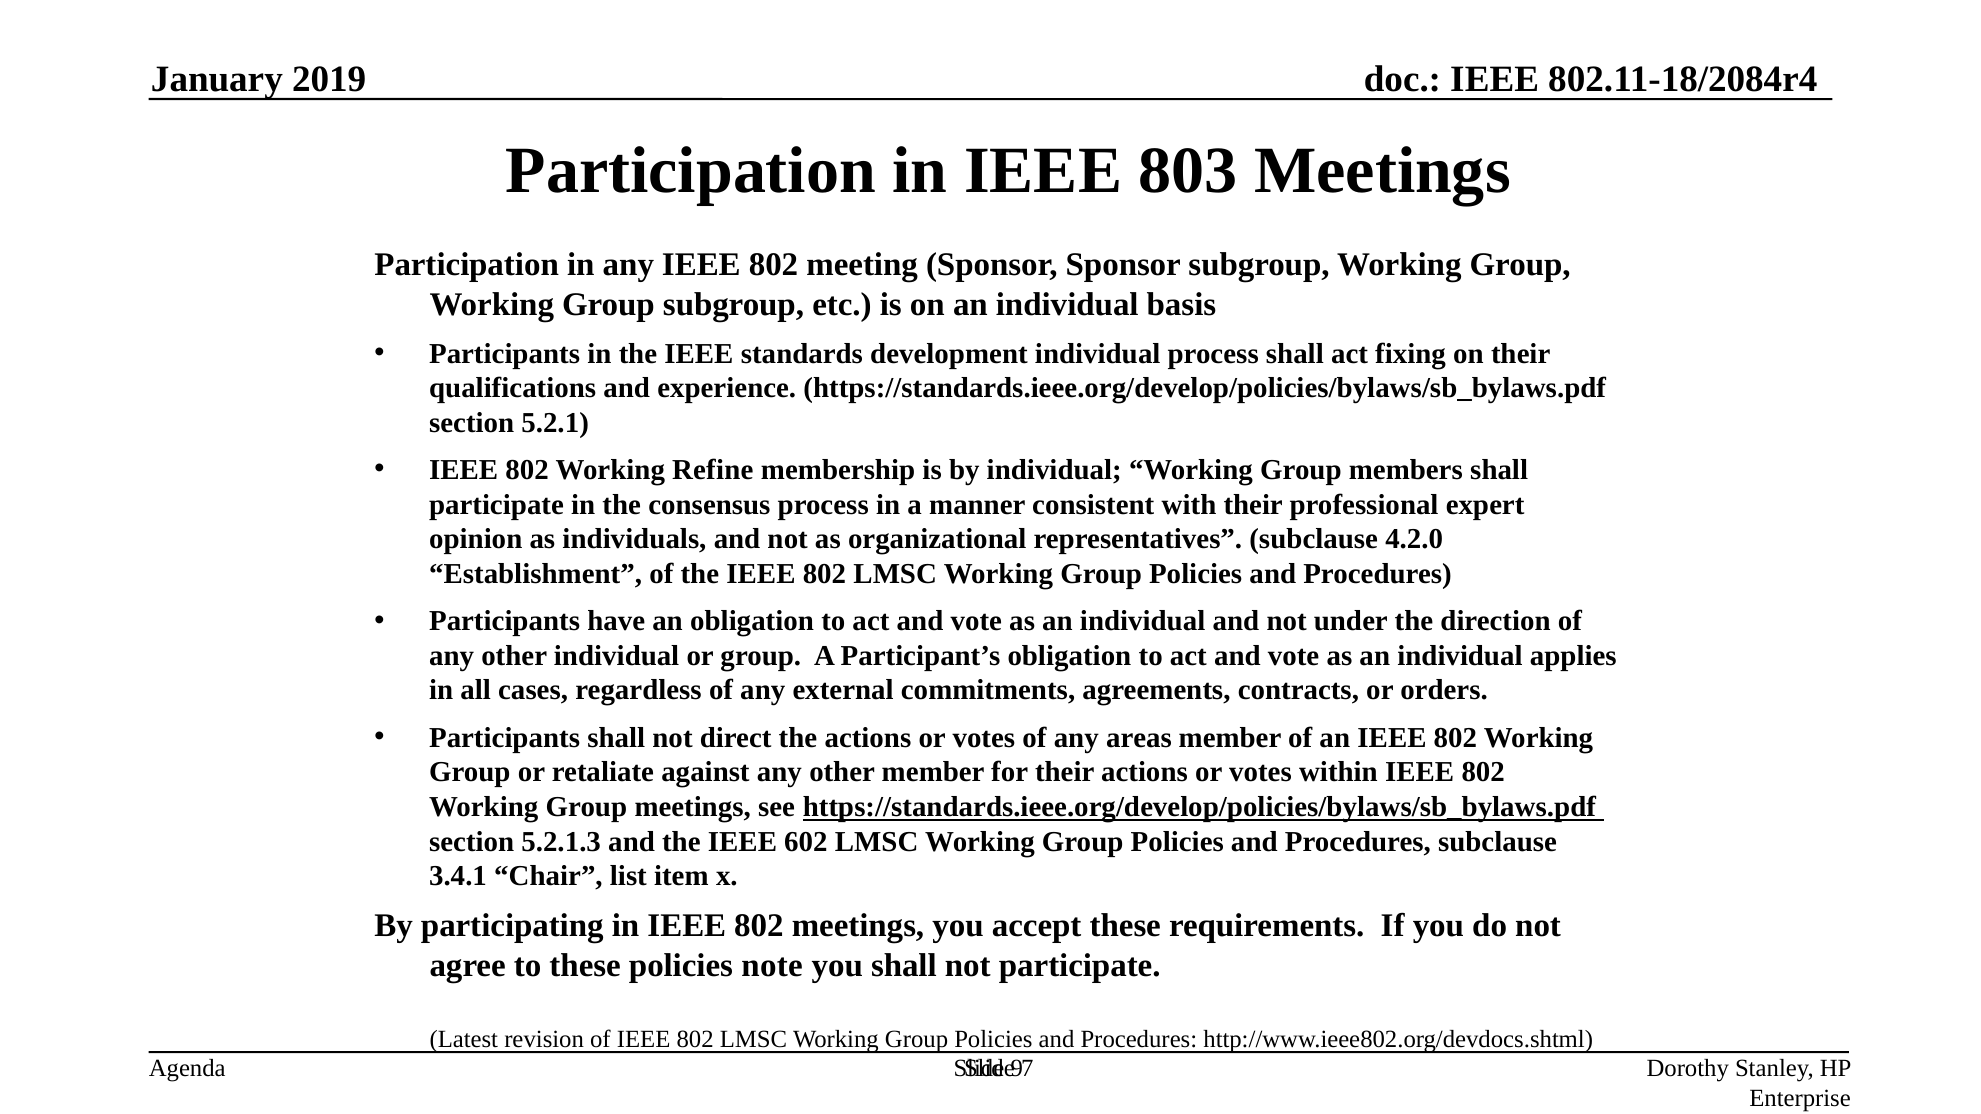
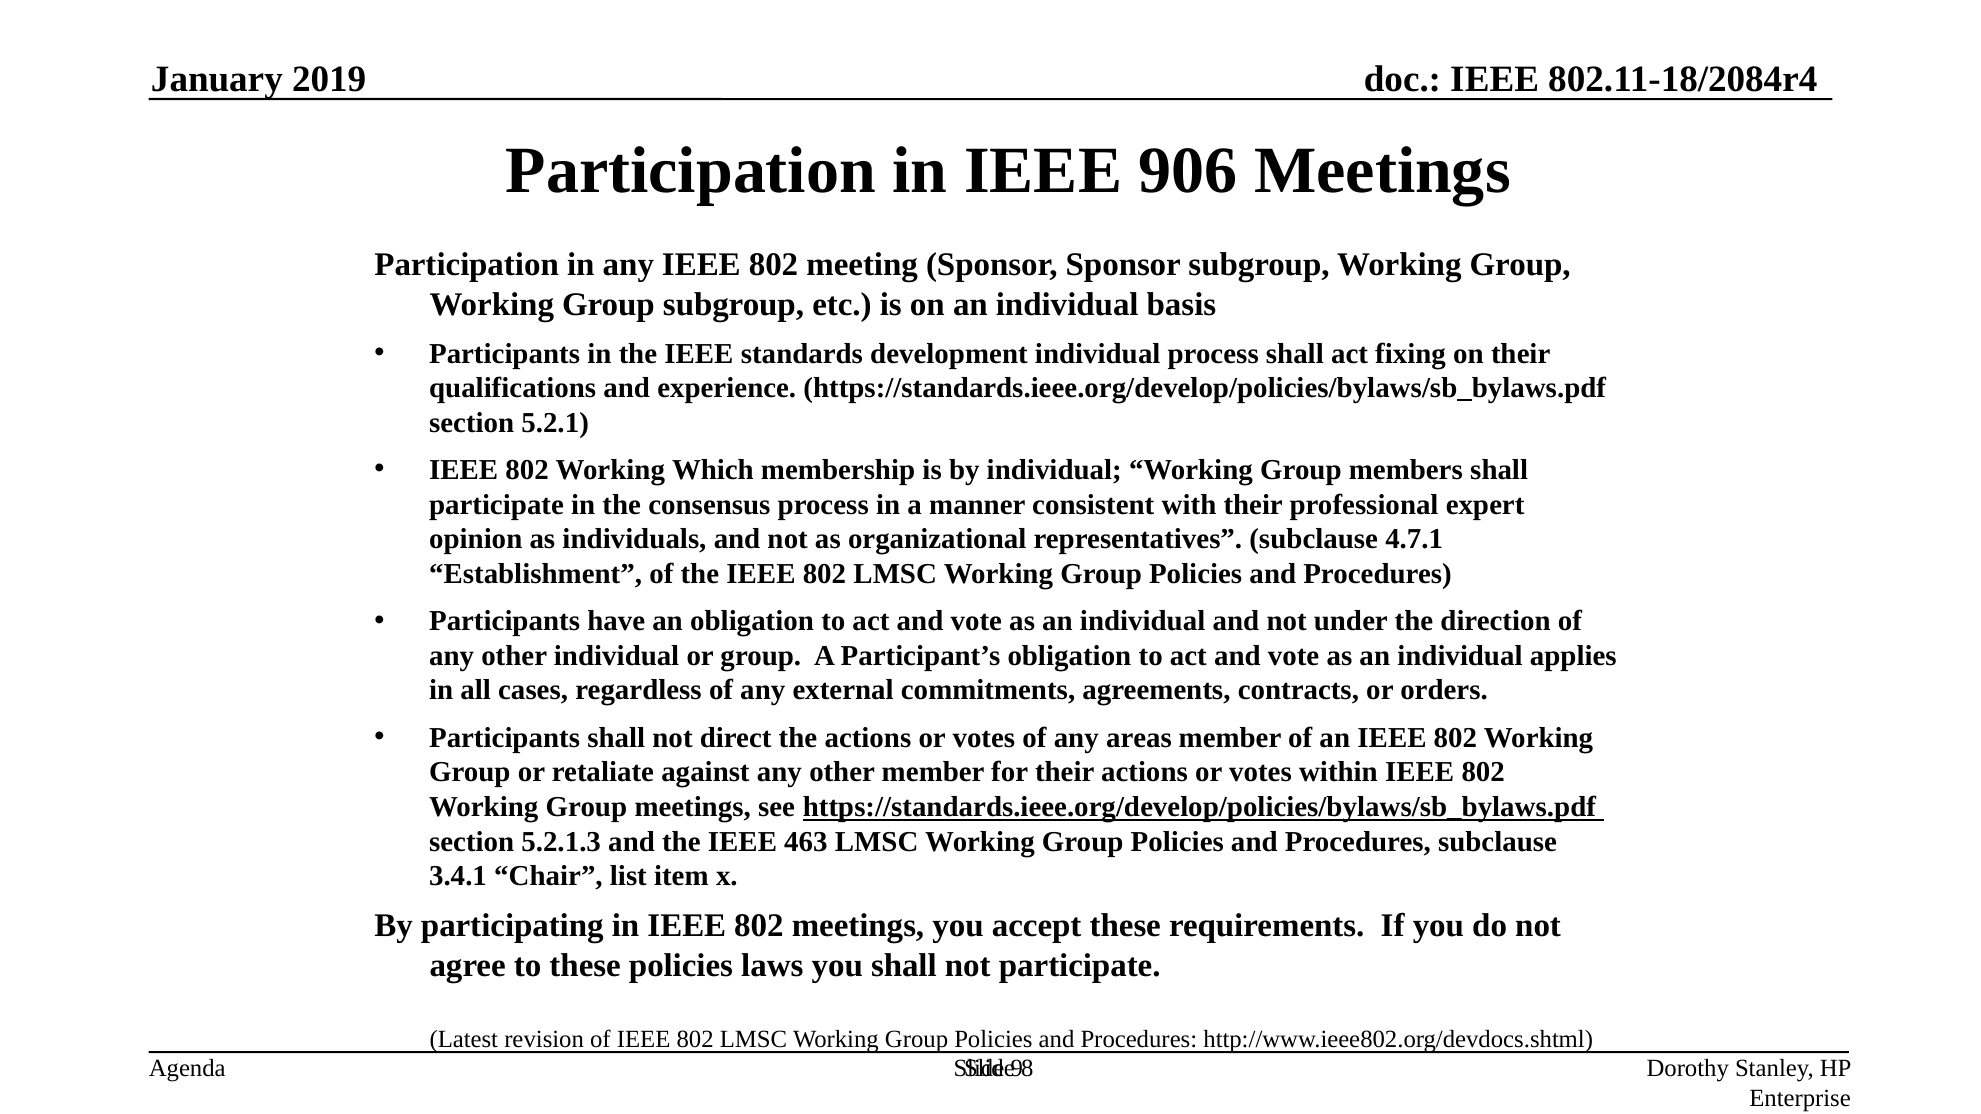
803: 803 -> 906
Refine: Refine -> Which
4.2.0: 4.2.0 -> 4.7.1
602: 602 -> 463
note: note -> laws
7: 7 -> 8
